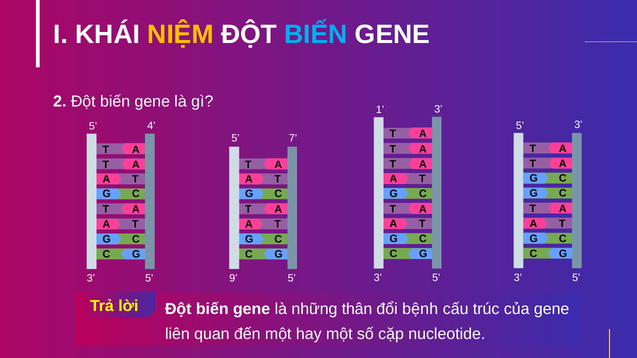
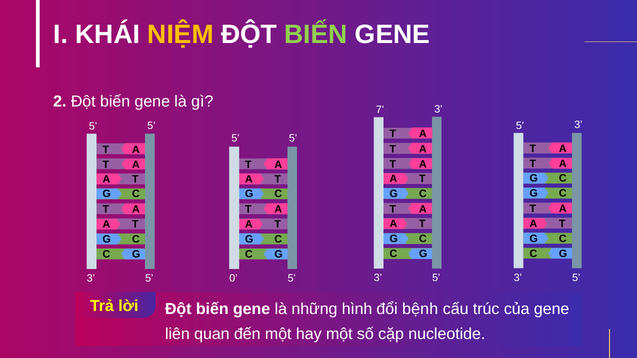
BIẾN at (316, 35) colour: light blue -> light green
1: 1 -> 7
4 at (151, 126): 4 -> 5
7 at (293, 138): 7 -> 5
9: 9 -> 0
thân: thân -> hình
